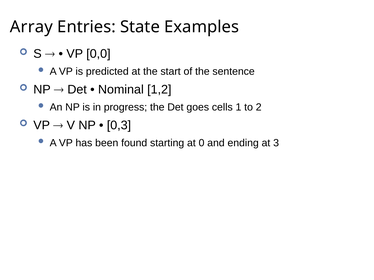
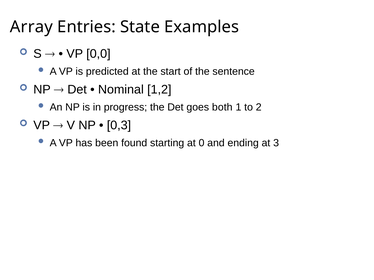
cells: cells -> both
